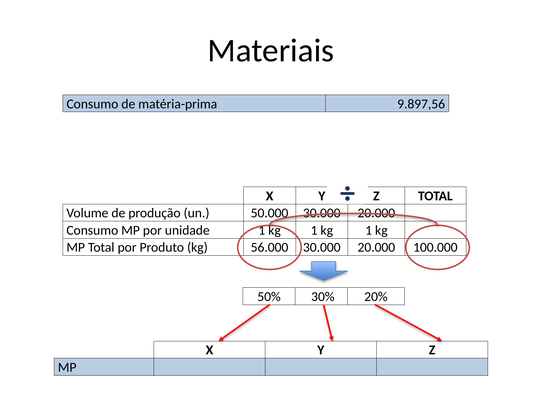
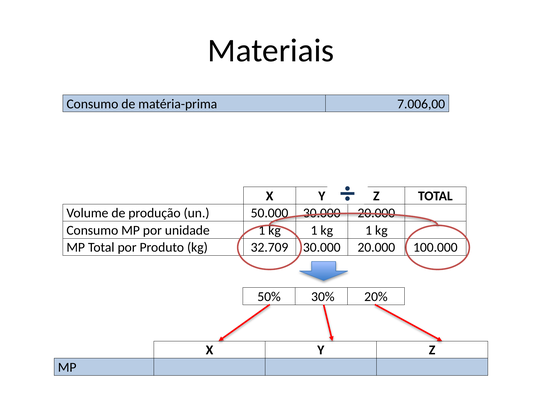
9.897,56: 9.897,56 -> 7.006,00
56.000: 56.000 -> 32.709
